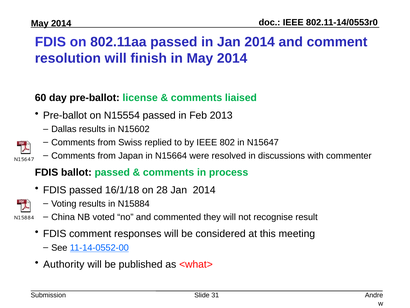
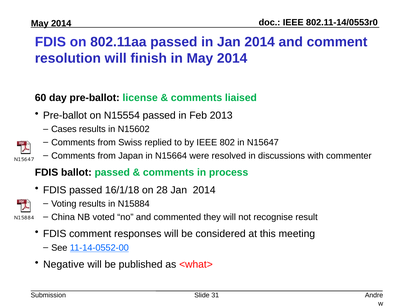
Dallas: Dallas -> Cases
Authority: Authority -> Negative
